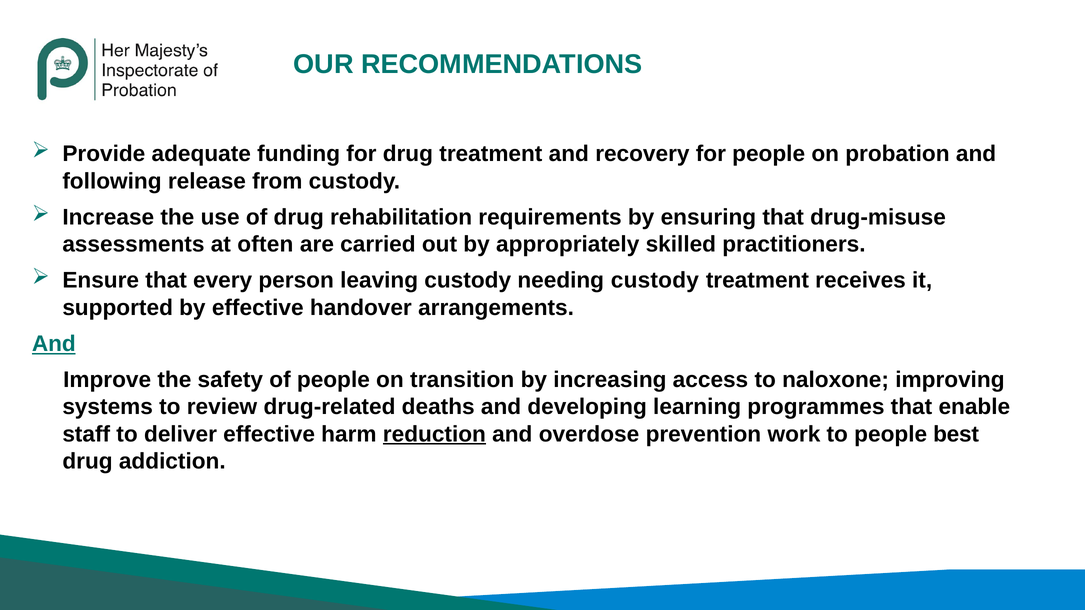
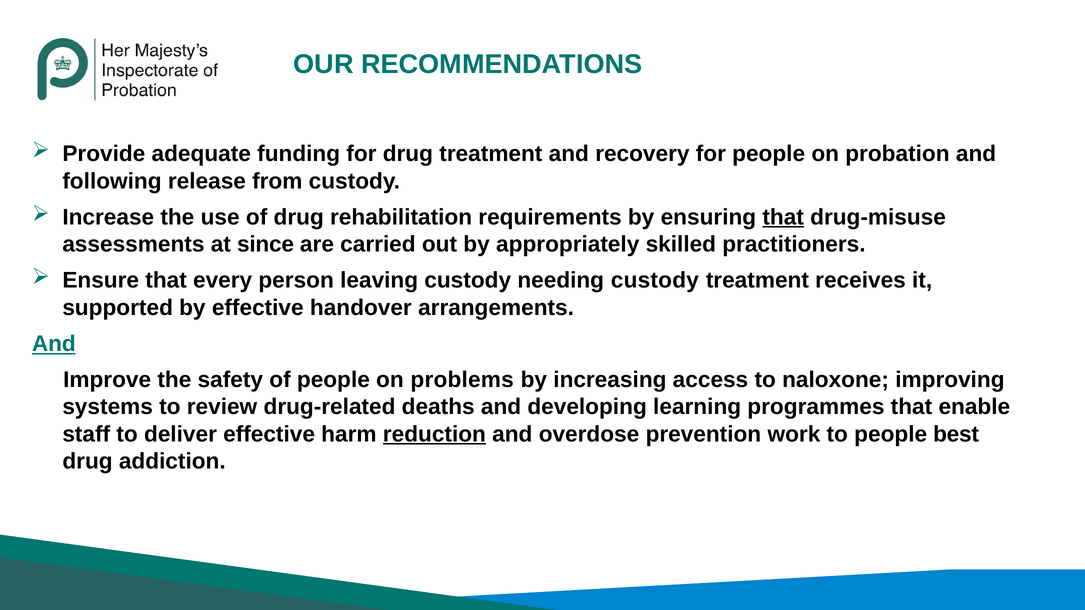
that at (783, 217) underline: none -> present
often: often -> since
transition: transition -> problems
